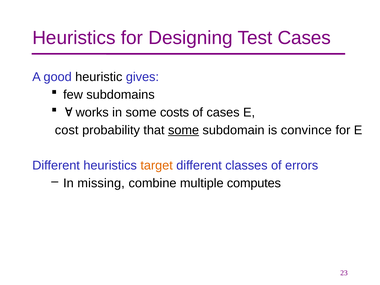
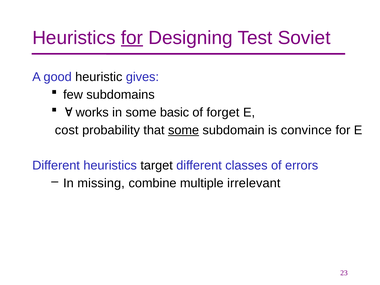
for at (132, 38) underline: none -> present
Test Cases: Cases -> Soviet
costs: costs -> basic
of cases: cases -> forget
target colour: orange -> black
computes: computes -> irrelevant
